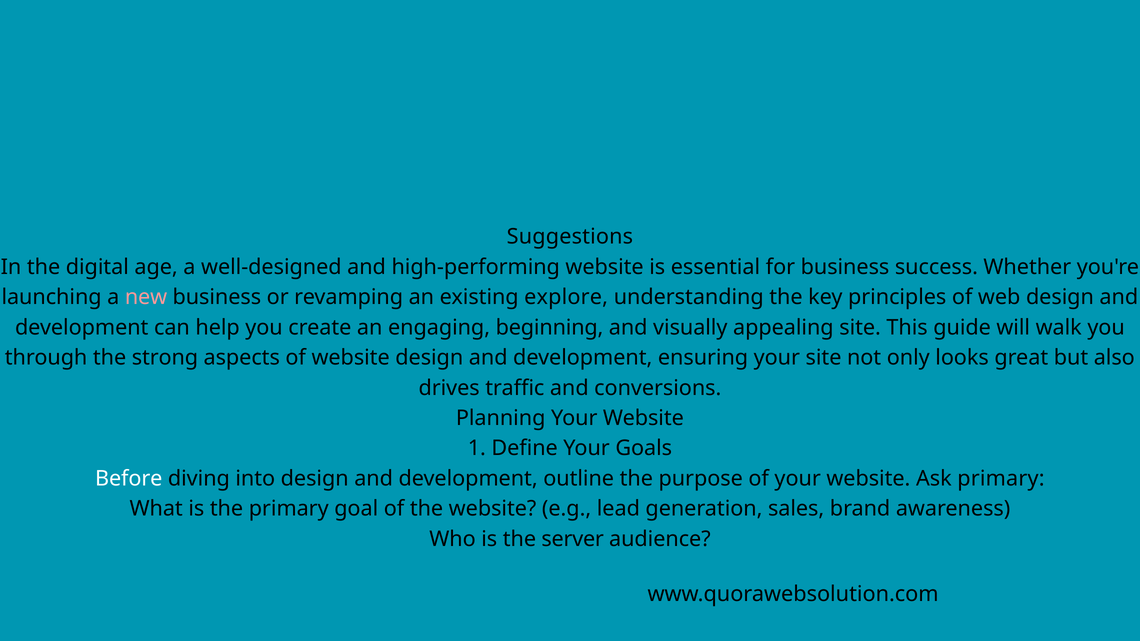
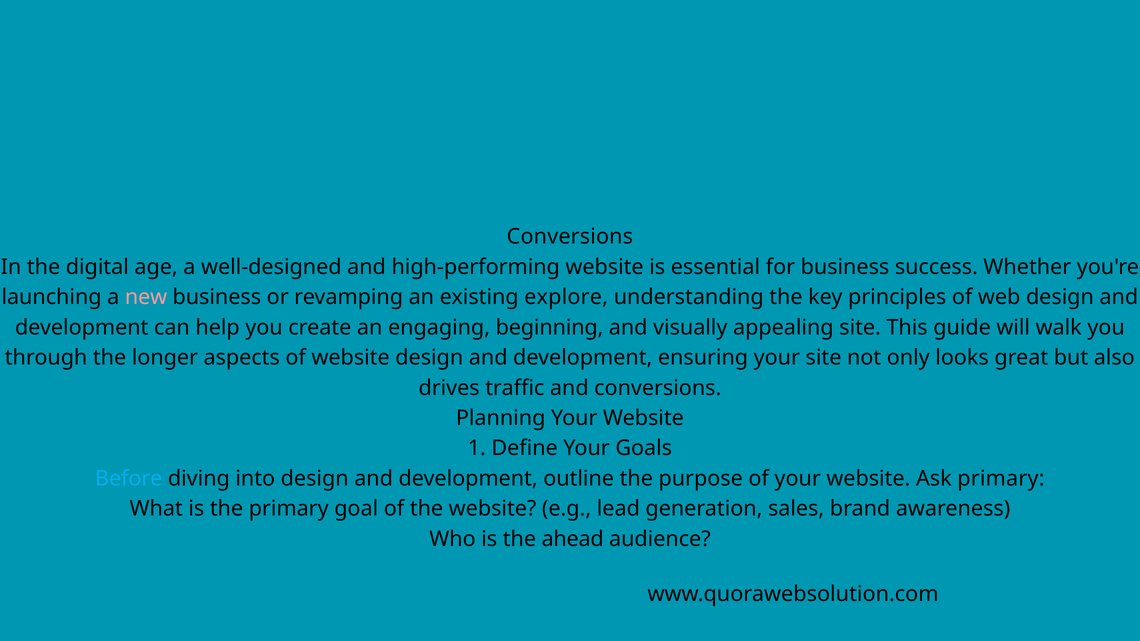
Suggestions at (570, 237): Suggestions -> Conversions
strong: strong -> longer
Before colour: white -> light blue
server: server -> ahead
